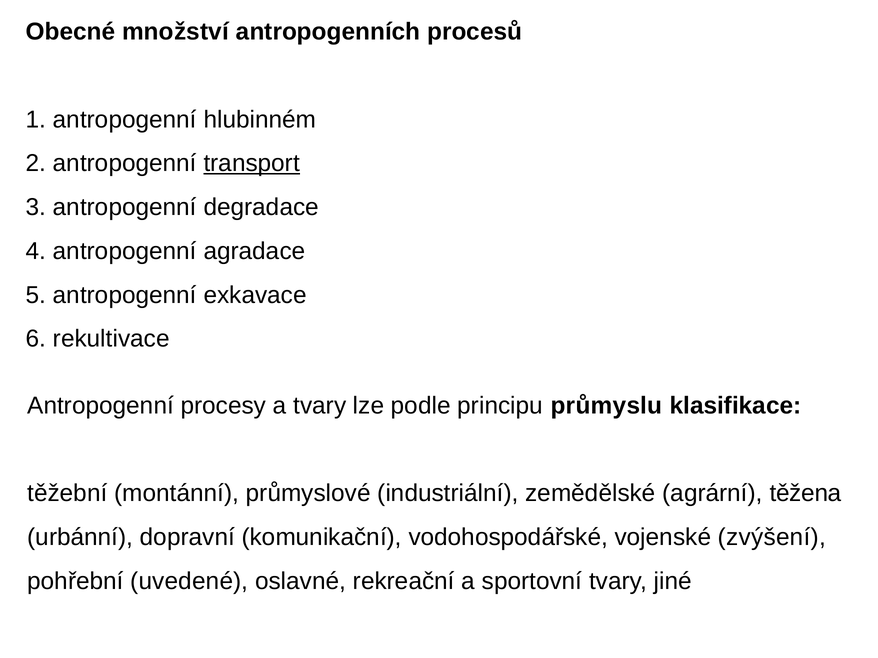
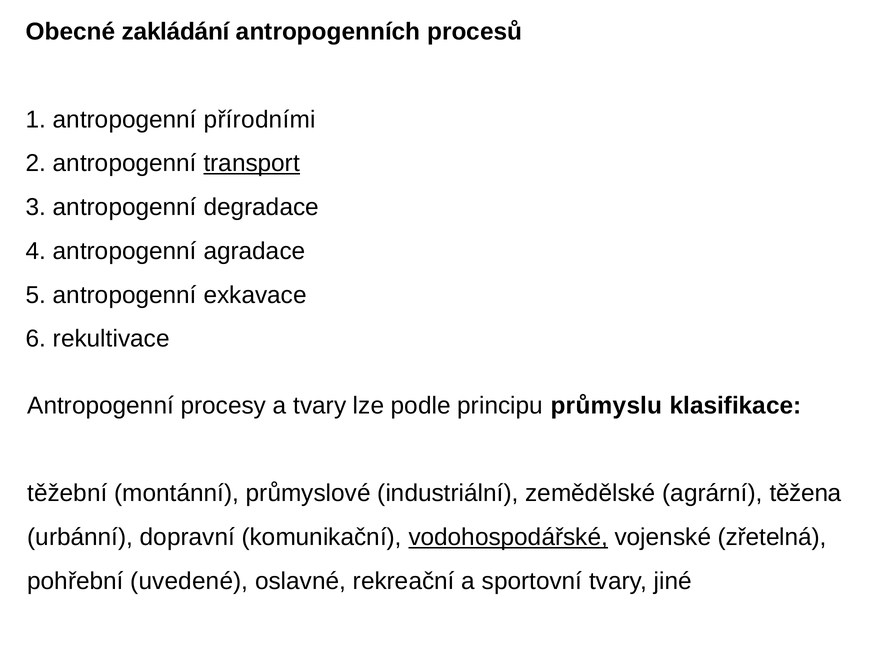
množství: množství -> zakládání
hlubinném: hlubinném -> přírodními
vodohospodářské underline: none -> present
zvýšení: zvýšení -> zřetelná
